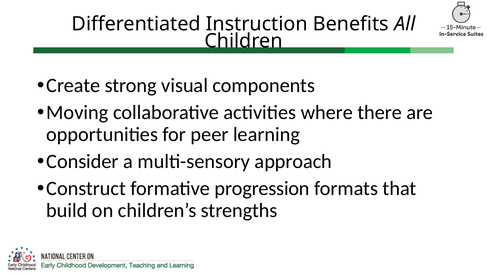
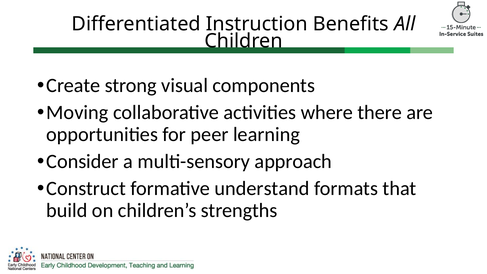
progression: progression -> understand
